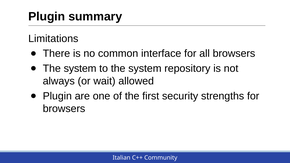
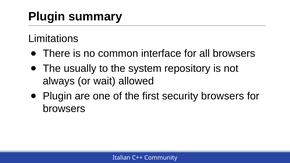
system at (80, 69): system -> usually
security strengths: strengths -> browsers
